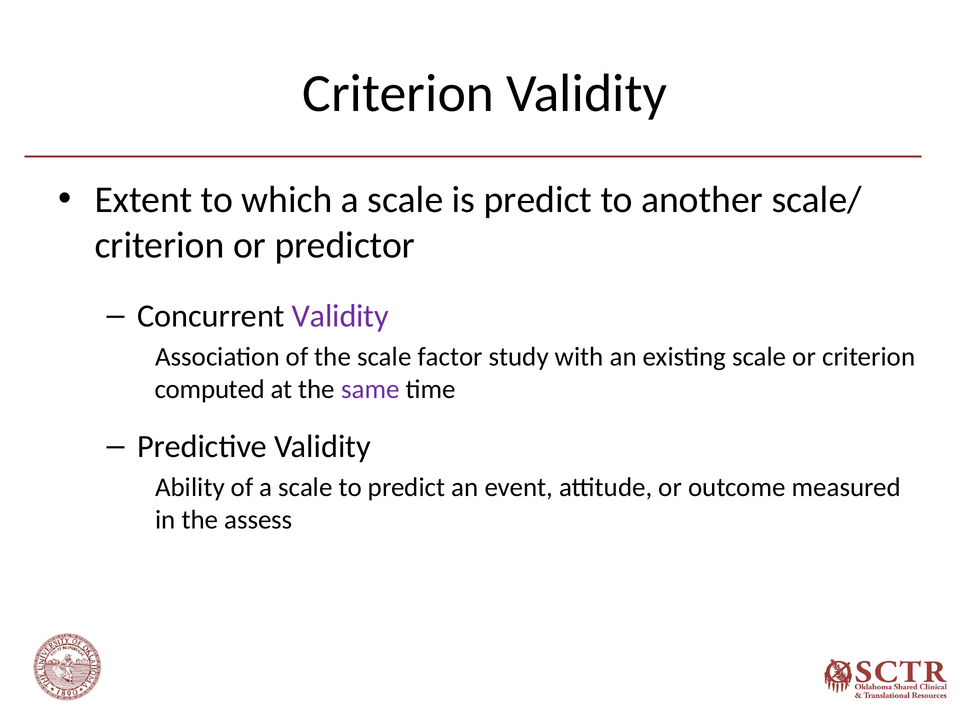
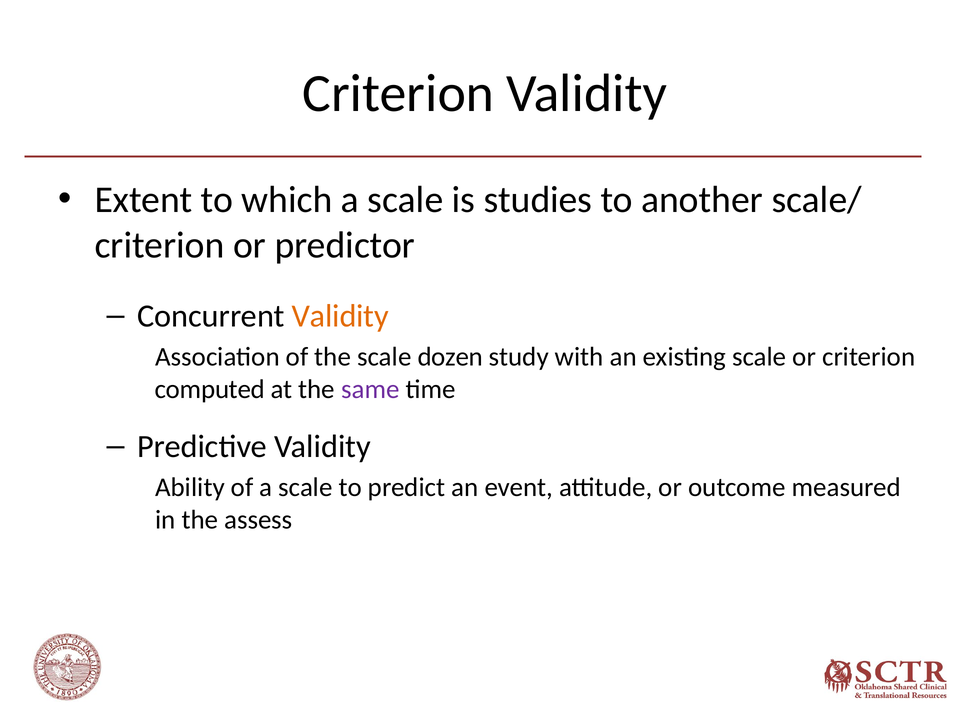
is predict: predict -> studies
Validity at (340, 316) colour: purple -> orange
factor: factor -> dozen
